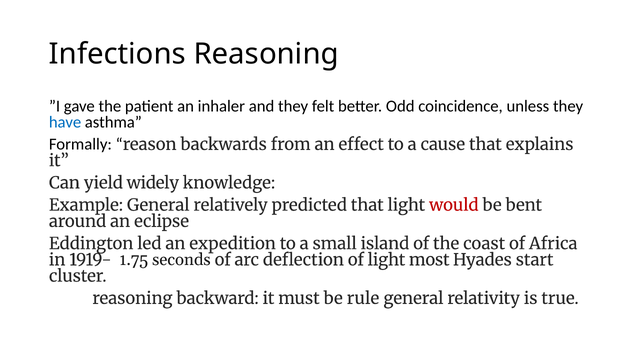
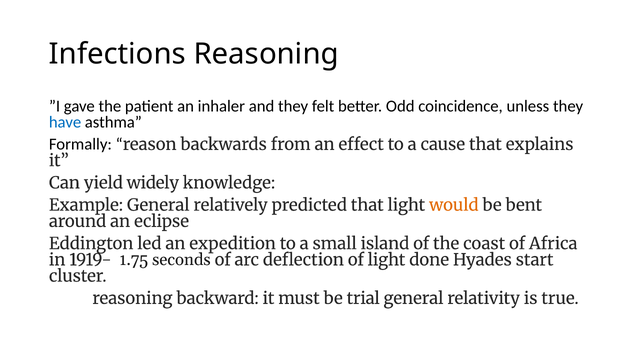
would colour: red -> orange
most: most -> done
rule: rule -> trial
